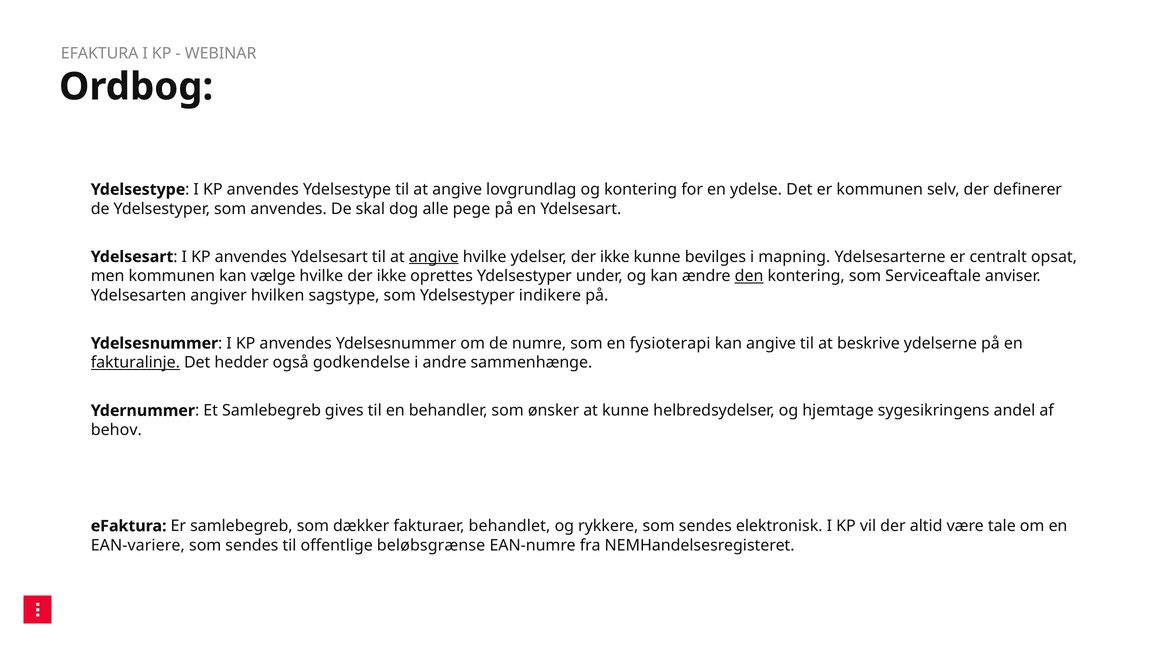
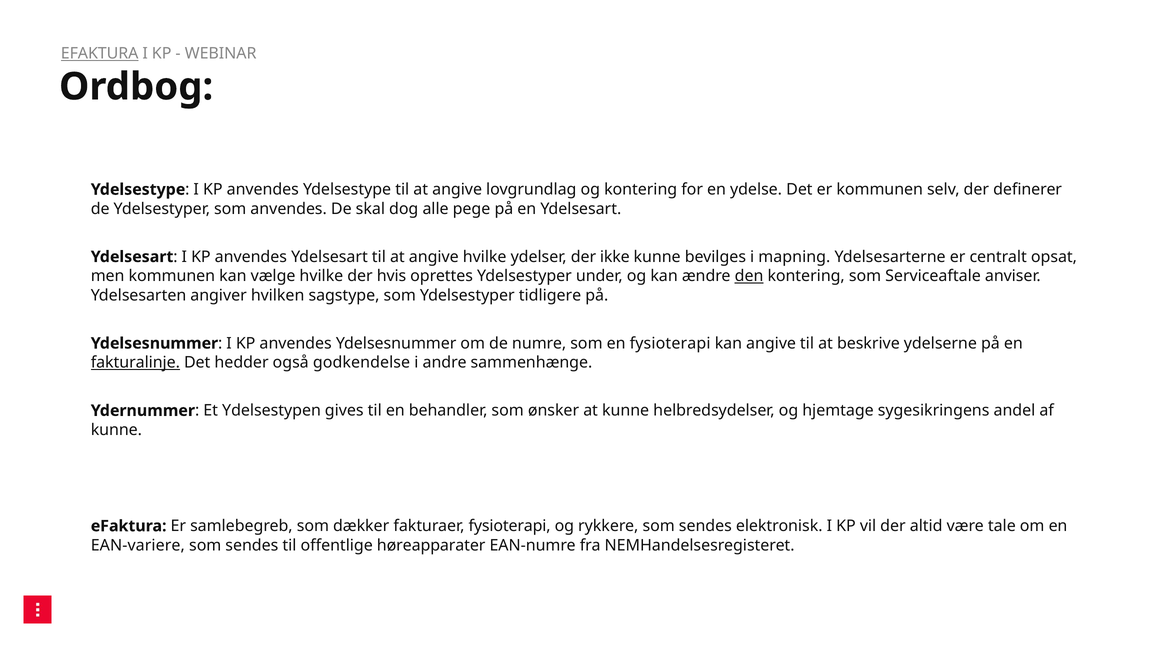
EFAKTURA at (100, 54) underline: none -> present
angive at (434, 257) underline: present -> none
hvilke der ikke: ikke -> hvis
indikere: indikere -> tidligere
Et Samlebegreb: Samlebegreb -> Ydelsestypen
behov at (116, 430): behov -> kunne
fakturaer behandlet: behandlet -> fysioterapi
beløbsgrænse: beløbsgrænse -> høreapparater
